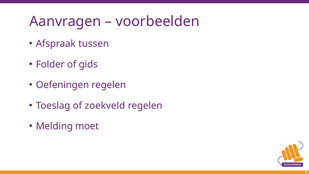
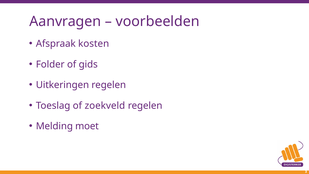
tussen: tussen -> kosten
Oefeningen: Oefeningen -> Uitkeringen
